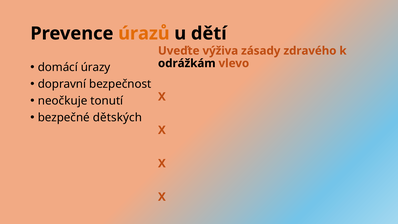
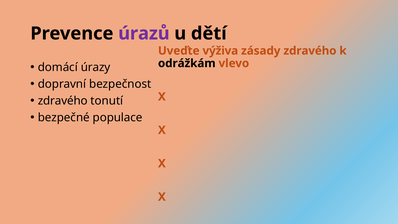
úrazů colour: orange -> purple
neočkuje at (63, 101): neočkuje -> zdravého
dětských: dětských -> populace
